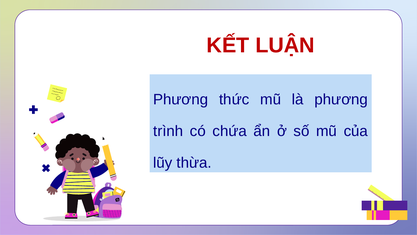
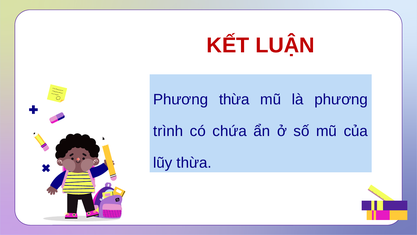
Phương thức: thức -> thừa
